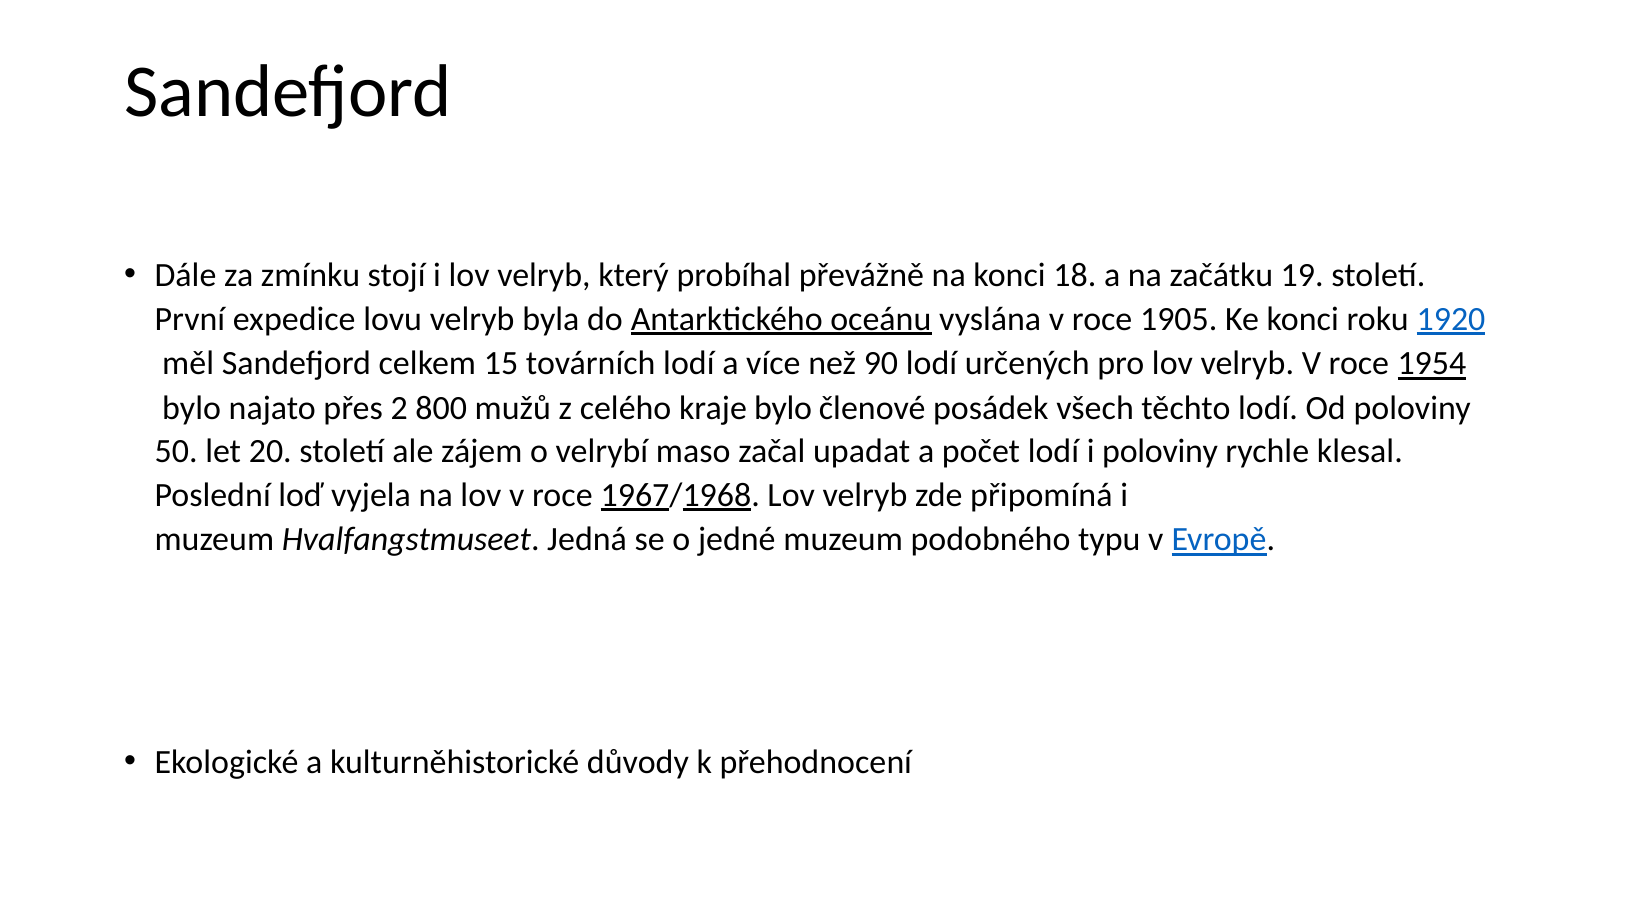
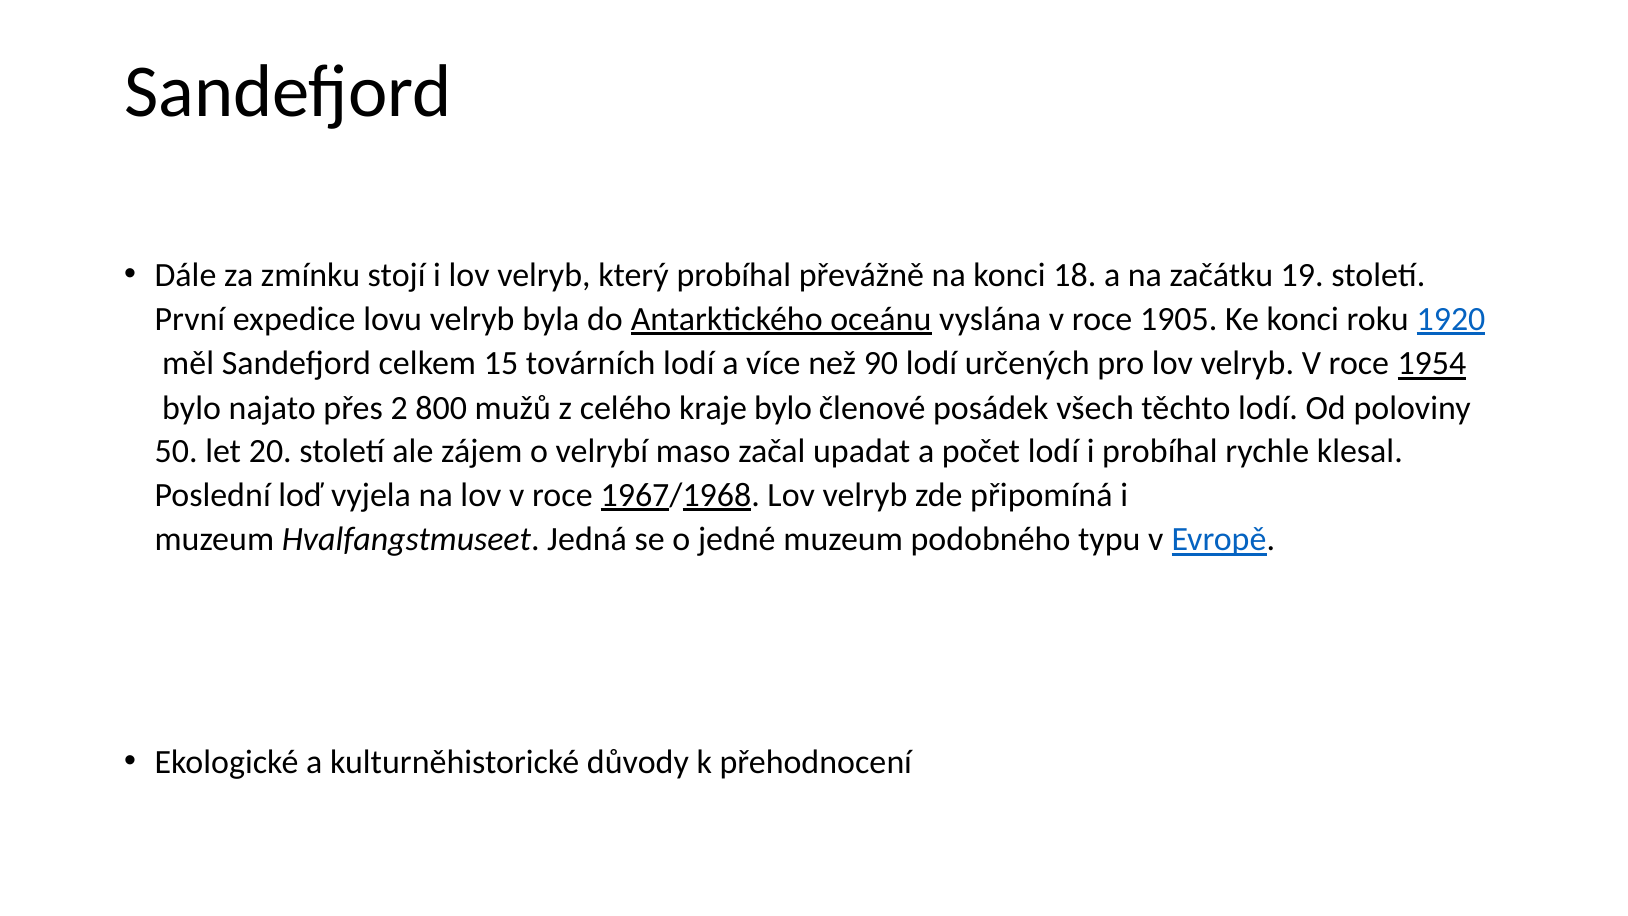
i poloviny: poloviny -> probíhal
